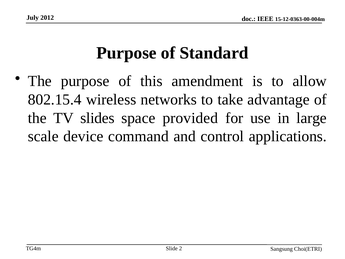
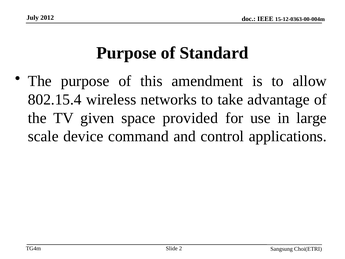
slides: slides -> given
